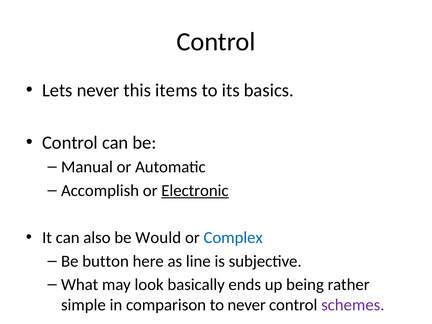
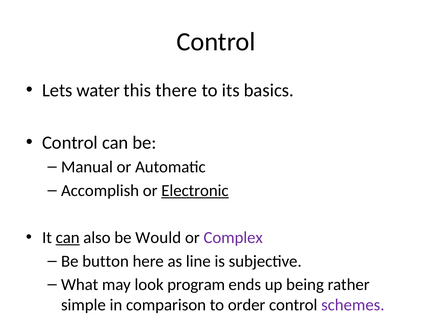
Lets never: never -> water
items: items -> there
can at (68, 238) underline: none -> present
Complex colour: blue -> purple
basically: basically -> program
to never: never -> order
